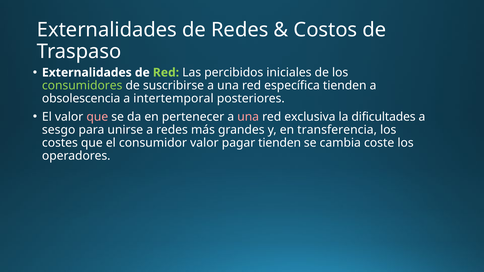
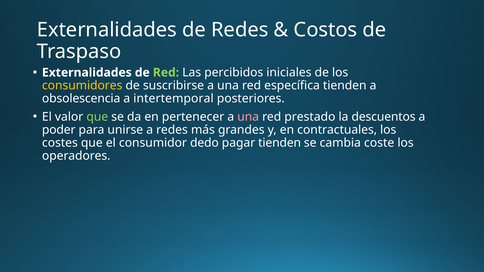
consumidores colour: light green -> yellow
que at (97, 117) colour: pink -> light green
exclusiva: exclusiva -> prestado
dificultades: dificultades -> descuentos
sesgo: sesgo -> poder
transferencia: transferencia -> contractuales
consumidor valor: valor -> dedo
